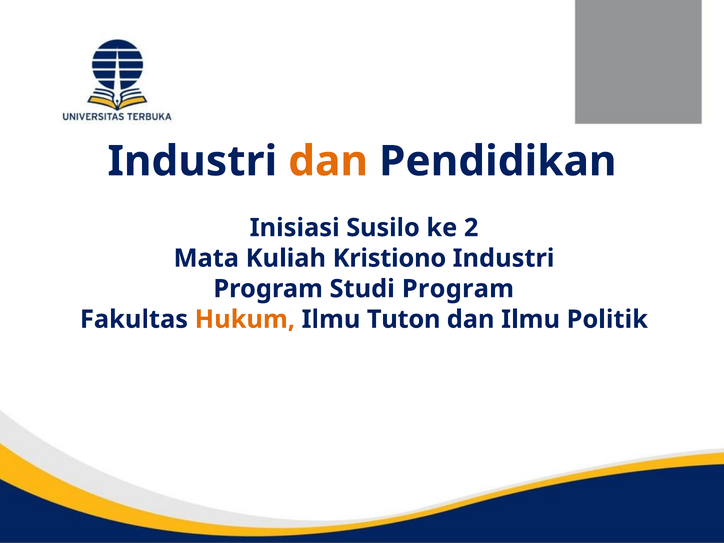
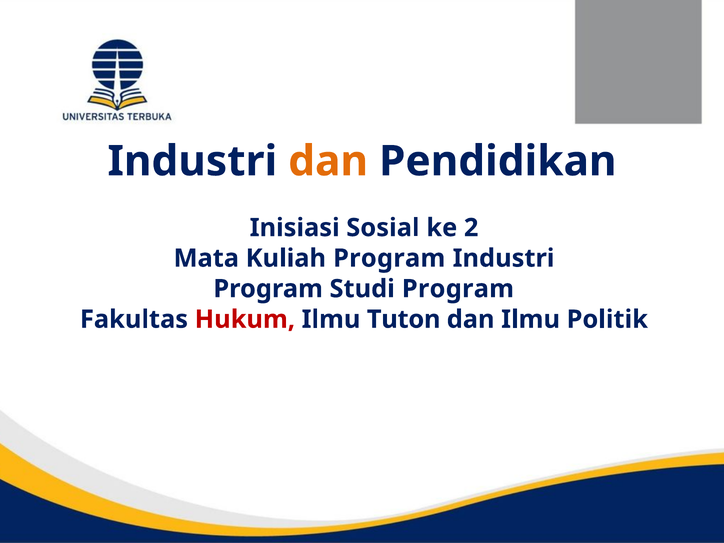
Susilo: Susilo -> Sosial
Kuliah Kristiono: Kristiono -> Program
Hukum colour: orange -> red
